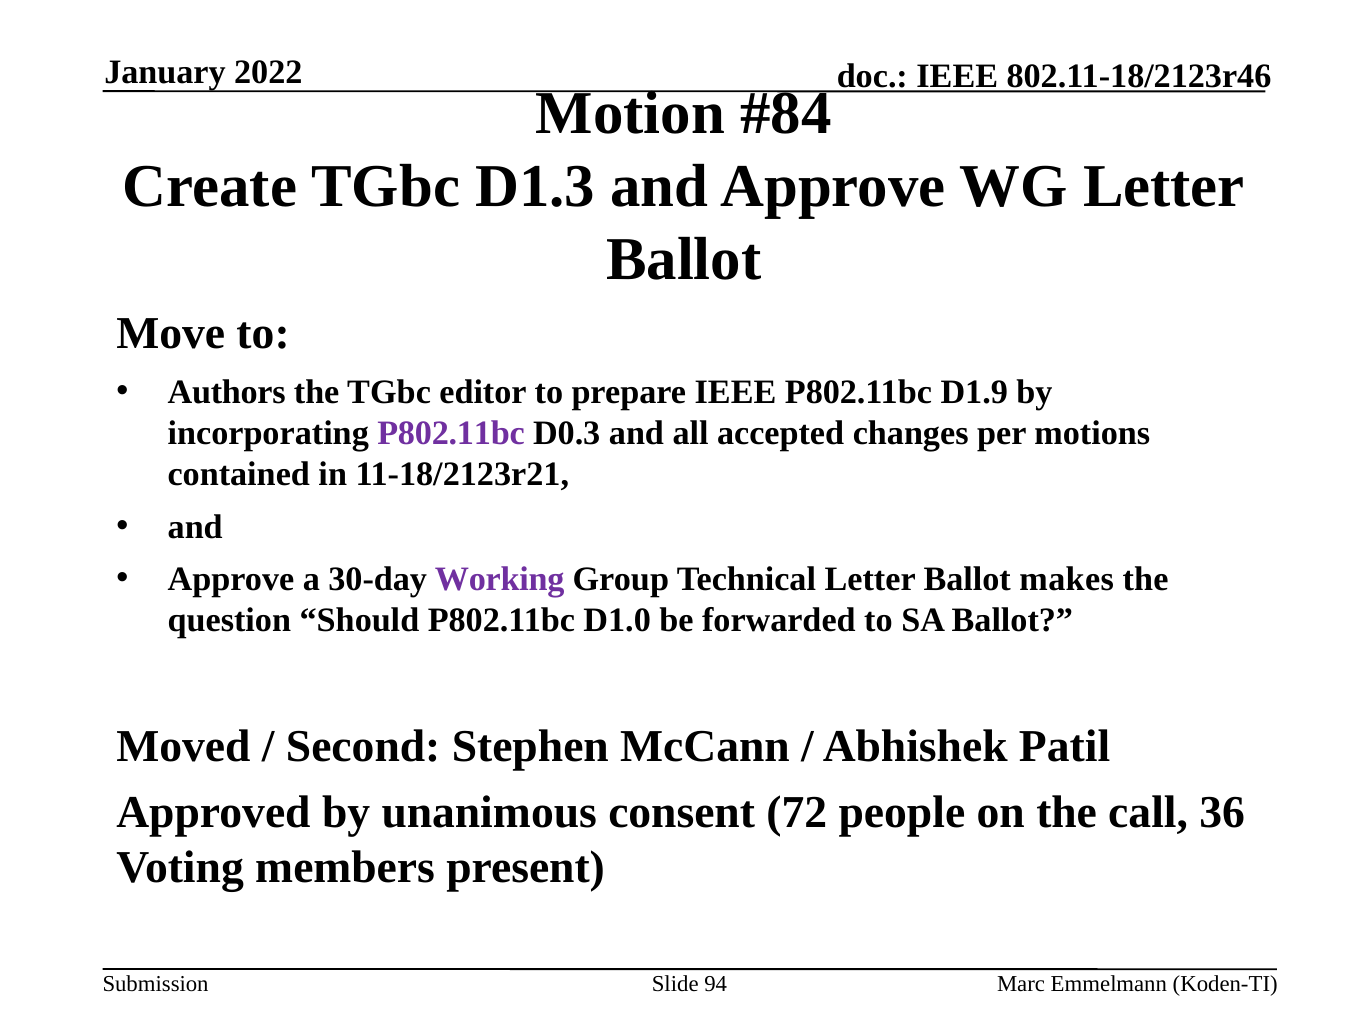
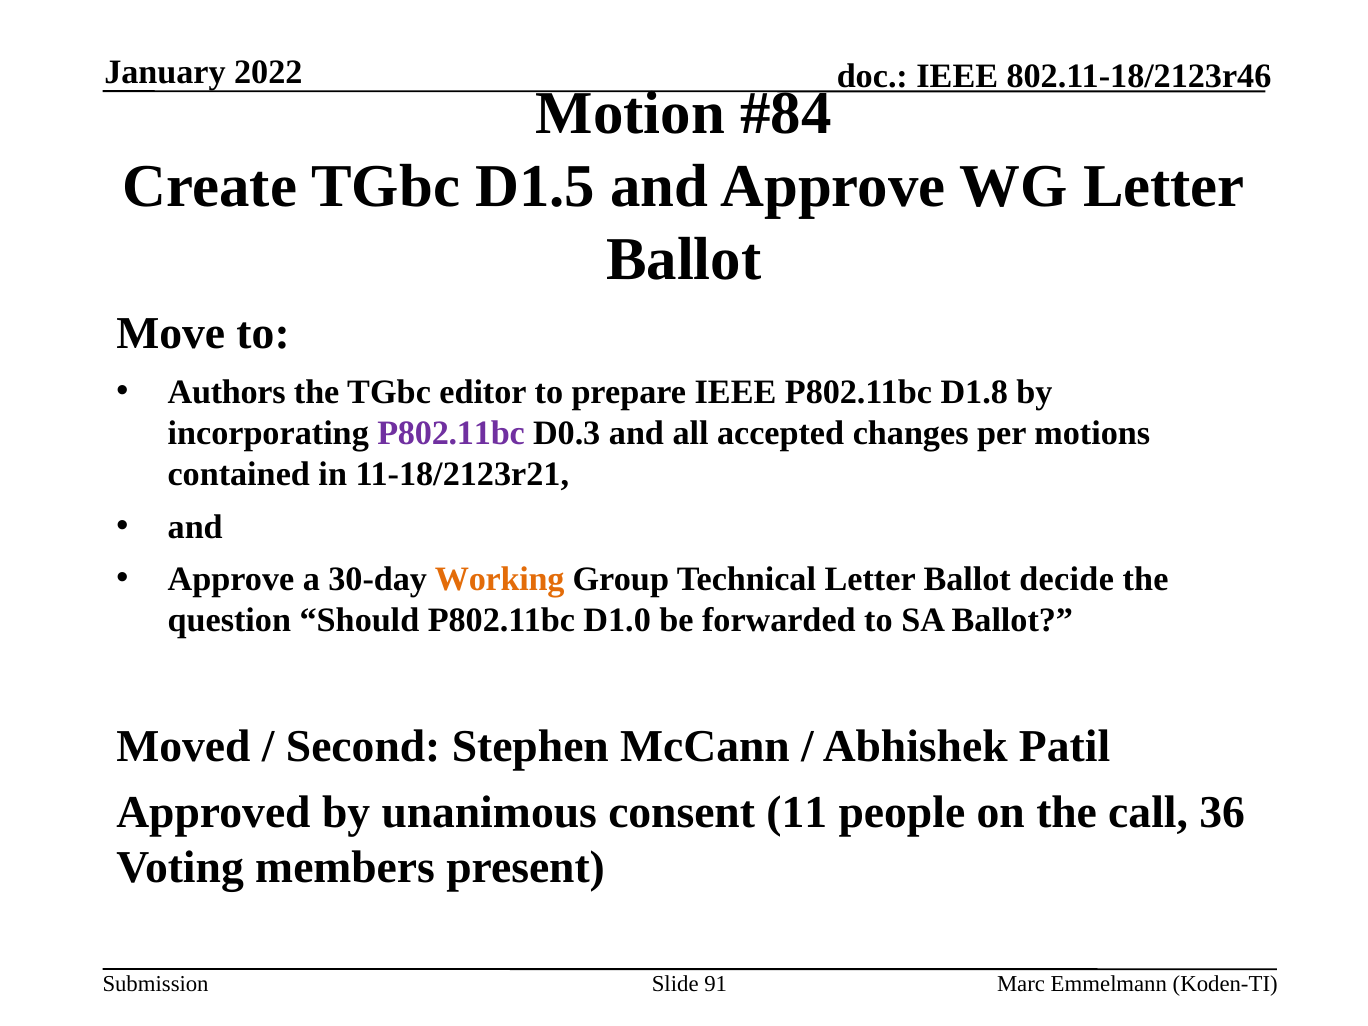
D1.3: D1.3 -> D1.5
D1.9: D1.9 -> D1.8
Working colour: purple -> orange
makes: makes -> decide
72: 72 -> 11
94: 94 -> 91
